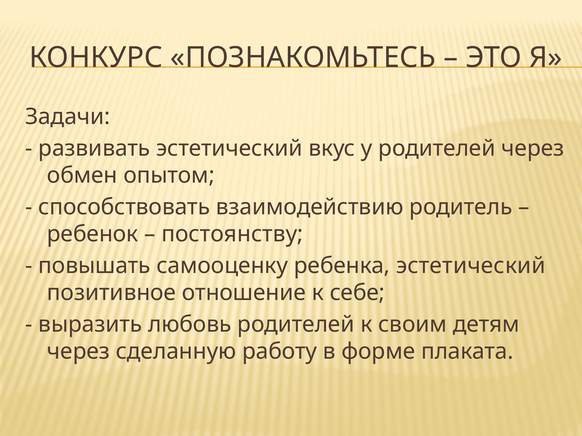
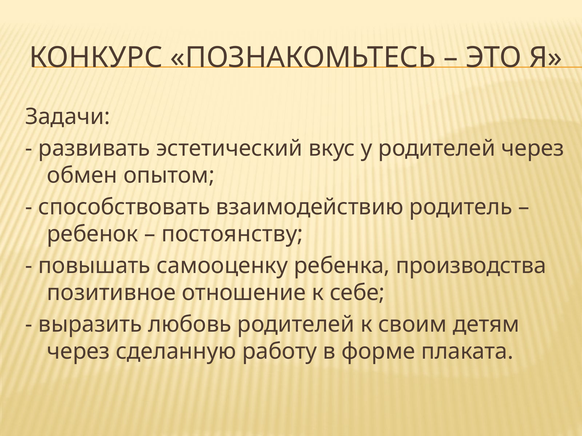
ребенка эстетический: эстетический -> производства
